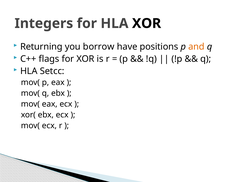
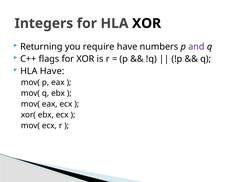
borrow: borrow -> require
positions: positions -> numbers
and colour: orange -> purple
HLA Setcc: Setcc -> Have
